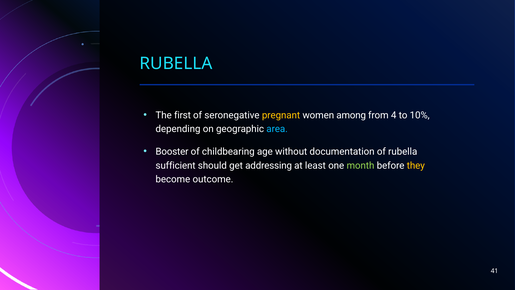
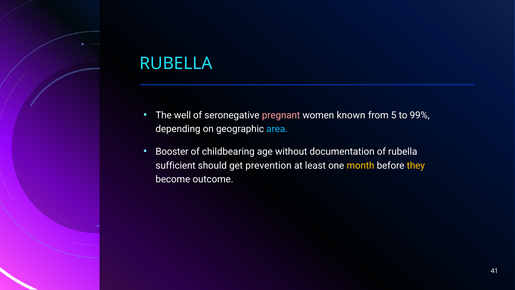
first: first -> well
pregnant colour: yellow -> pink
among: among -> known
4: 4 -> 5
10%: 10% -> 99%
addressing: addressing -> prevention
month colour: light green -> yellow
